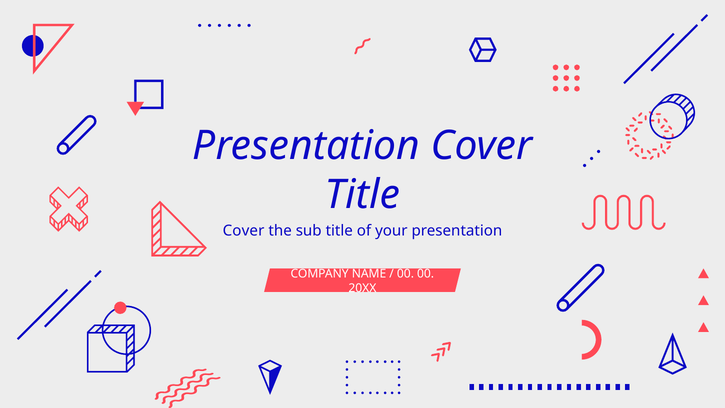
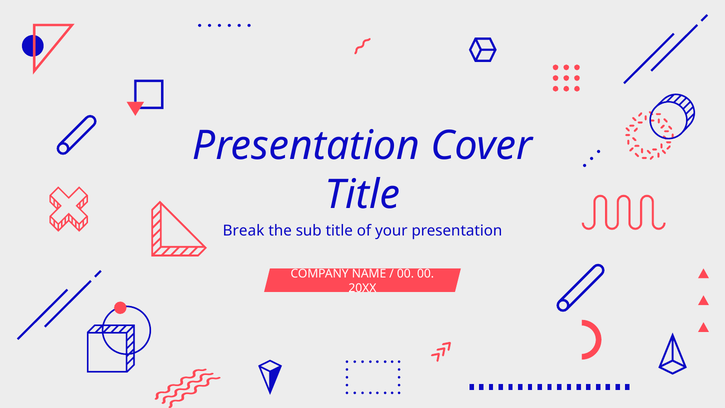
Cover at (244, 231): Cover -> Break
